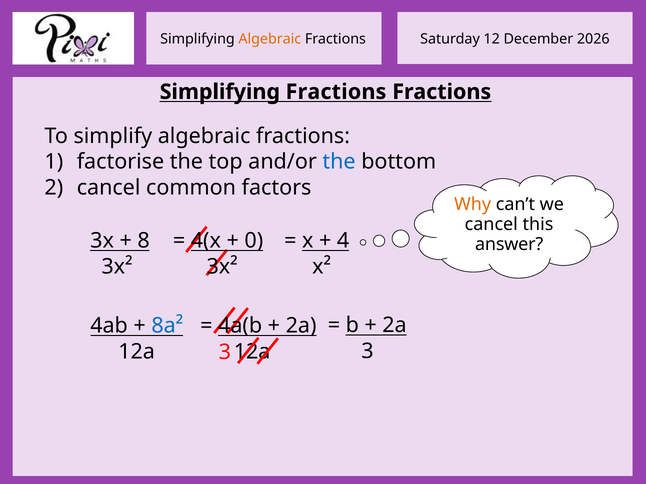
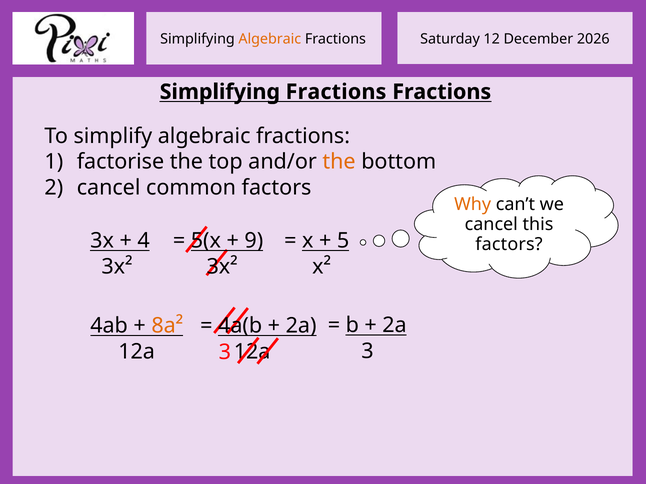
the at (339, 162) colour: blue -> orange
8: 8 -> 4
4(x: 4(x -> 5(x
0: 0 -> 9
4: 4 -> 5
answer at (509, 245): answer -> factors
8a² colour: blue -> orange
